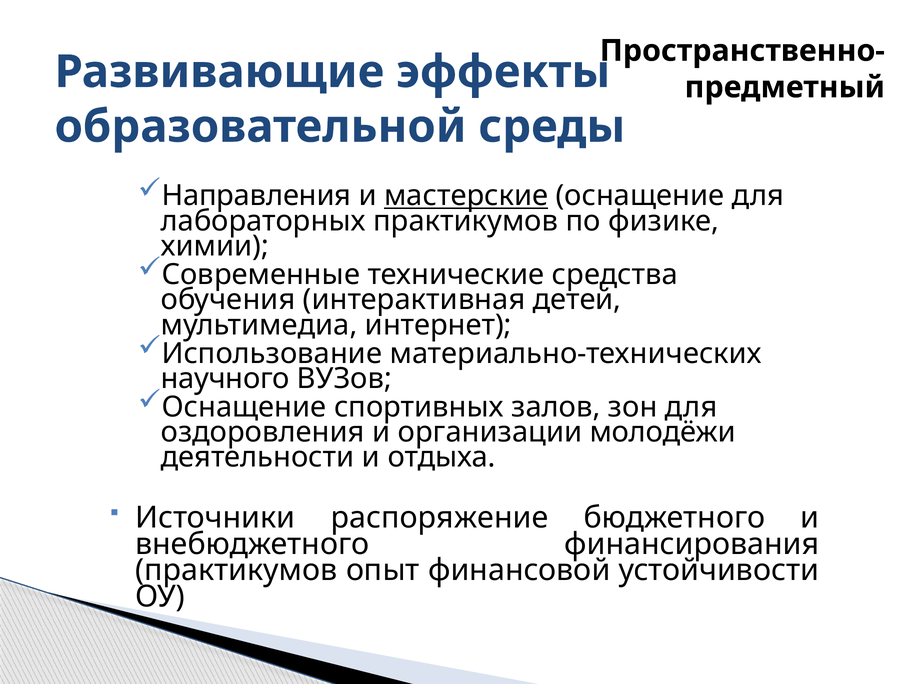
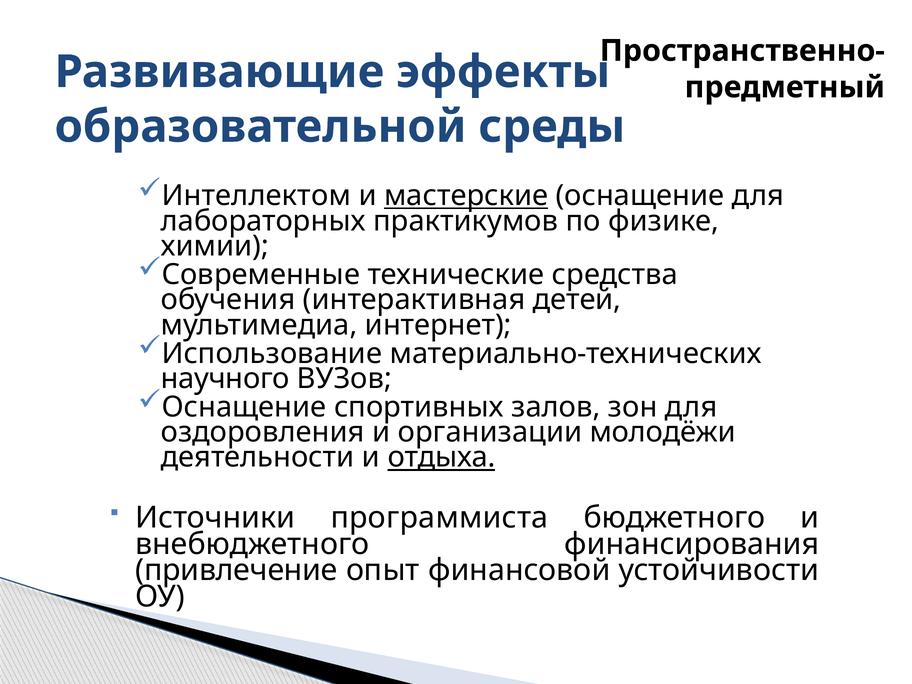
Направления: Направления -> Интеллектом
отдыха underline: none -> present
распоряжение: распоряжение -> программиста
практикумов at (236, 570): практикумов -> привлечение
